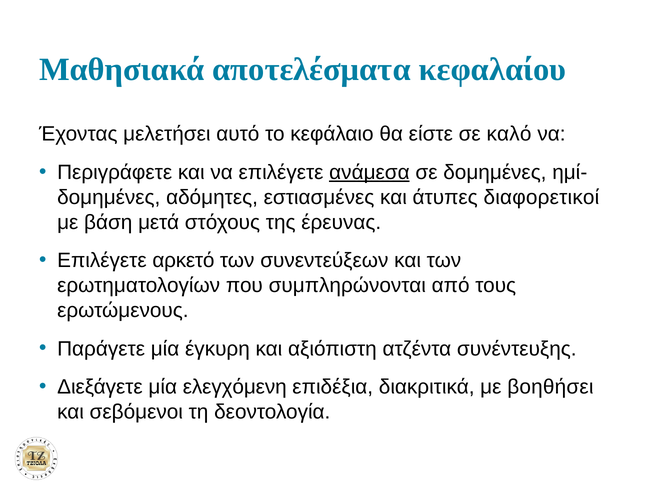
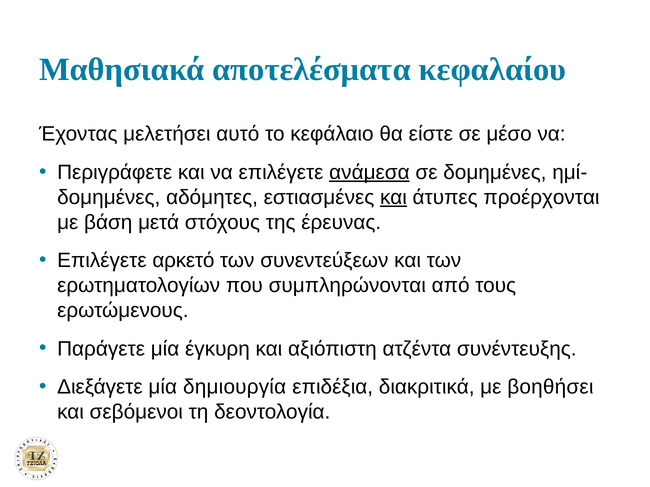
καλό: καλό -> μέσο
και at (393, 197) underline: none -> present
διαφορετικοί: διαφορετικοί -> προέρχονται
ελεγχόμενη: ελεγχόμενη -> δημιουργία
